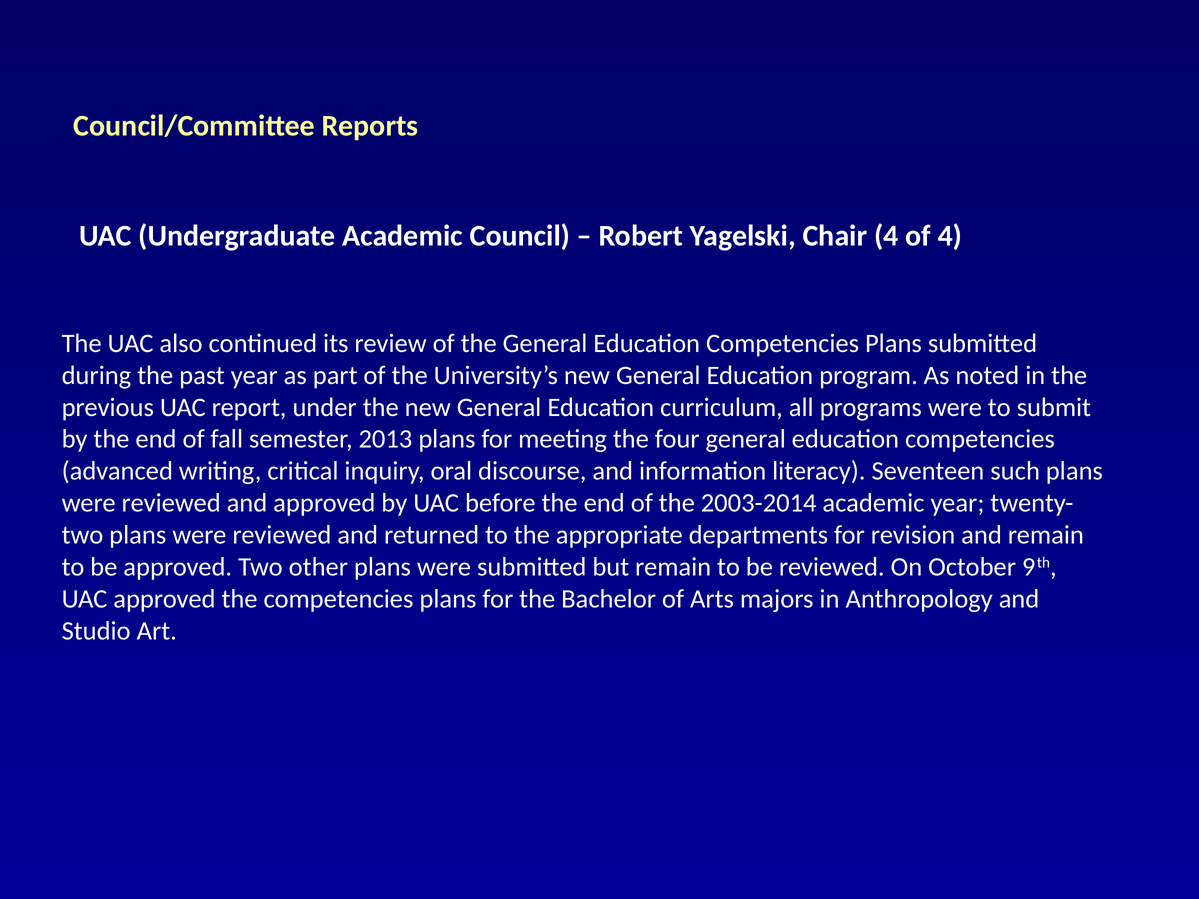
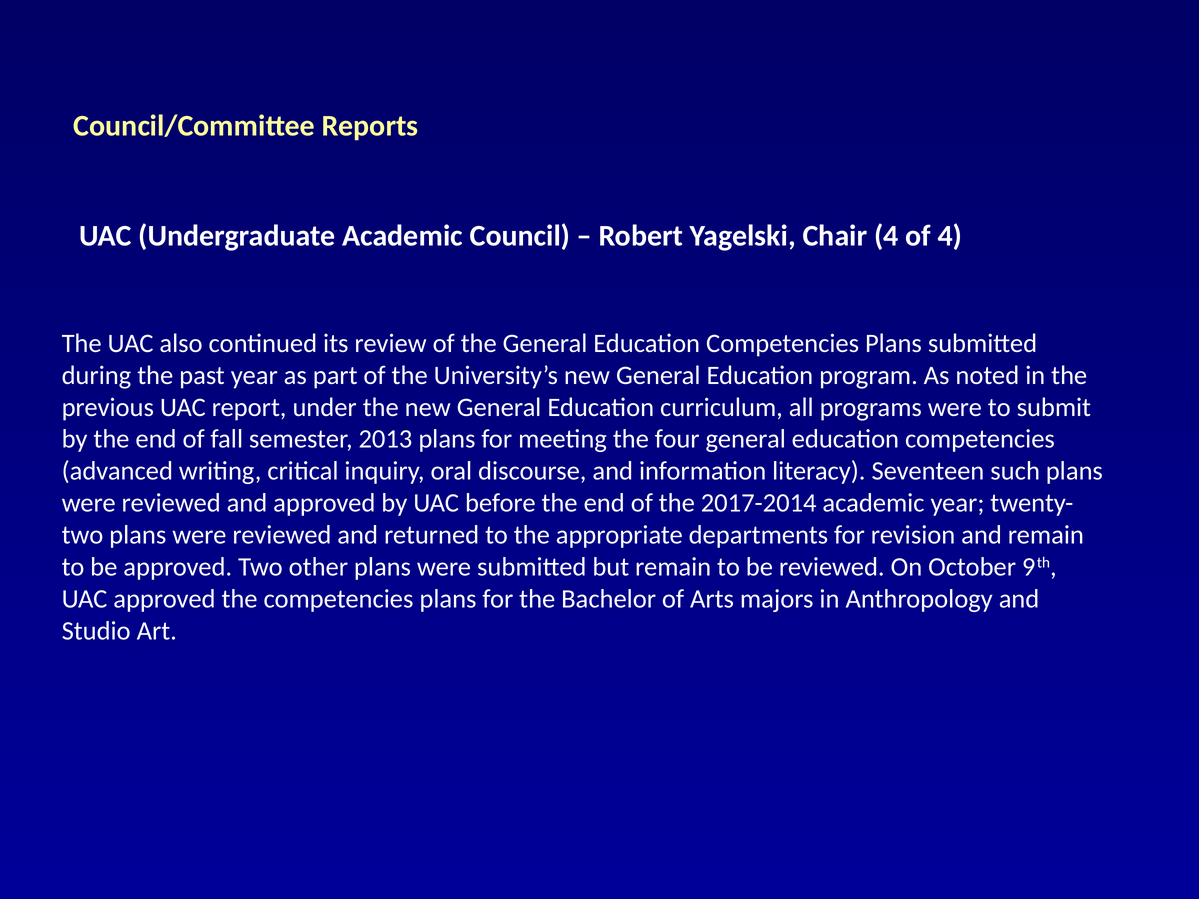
2003-2014: 2003-2014 -> 2017-2014
